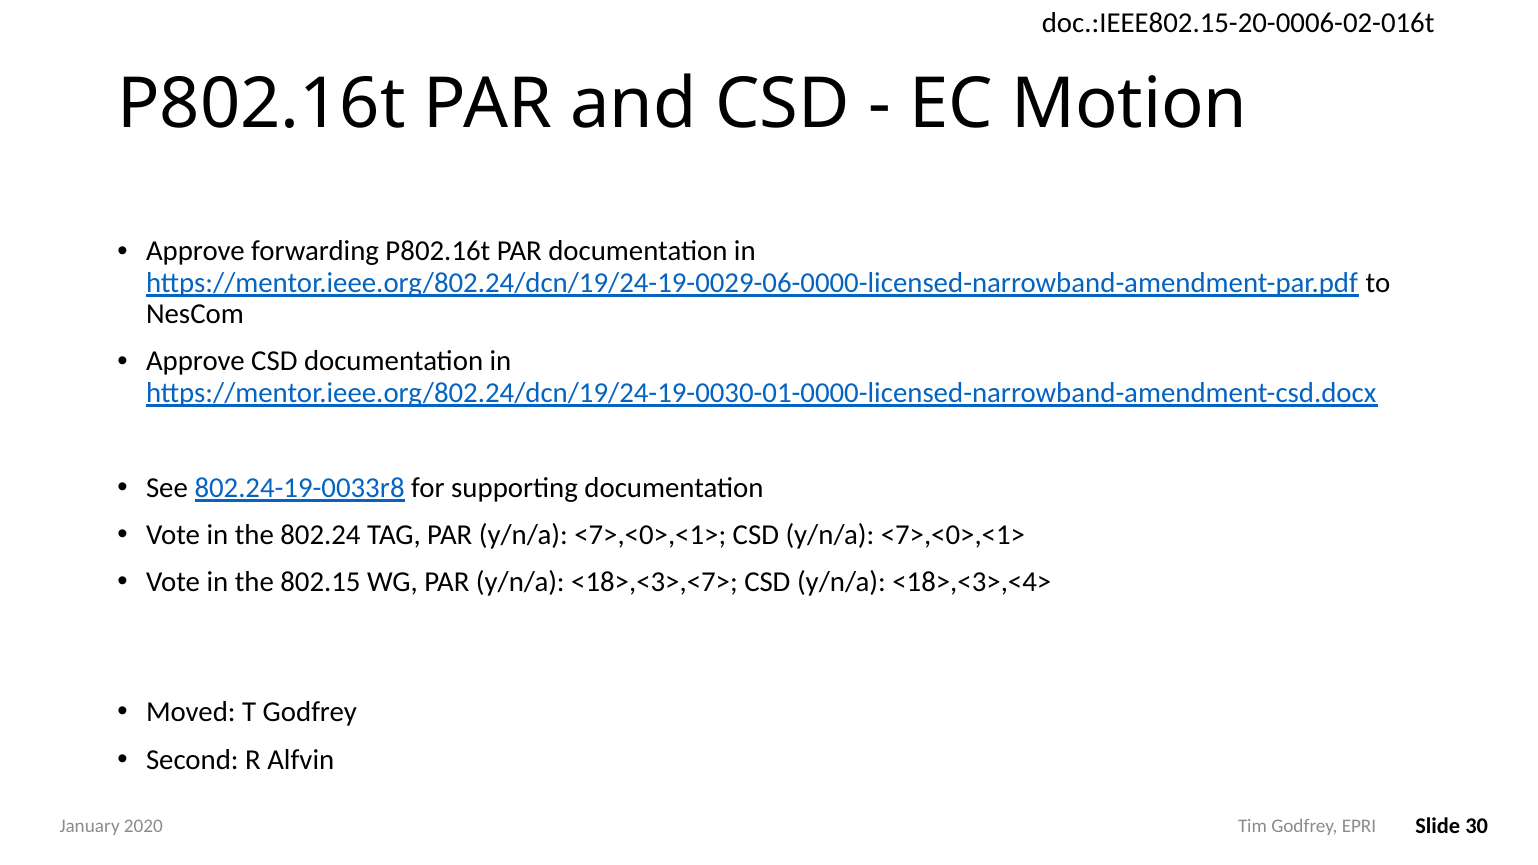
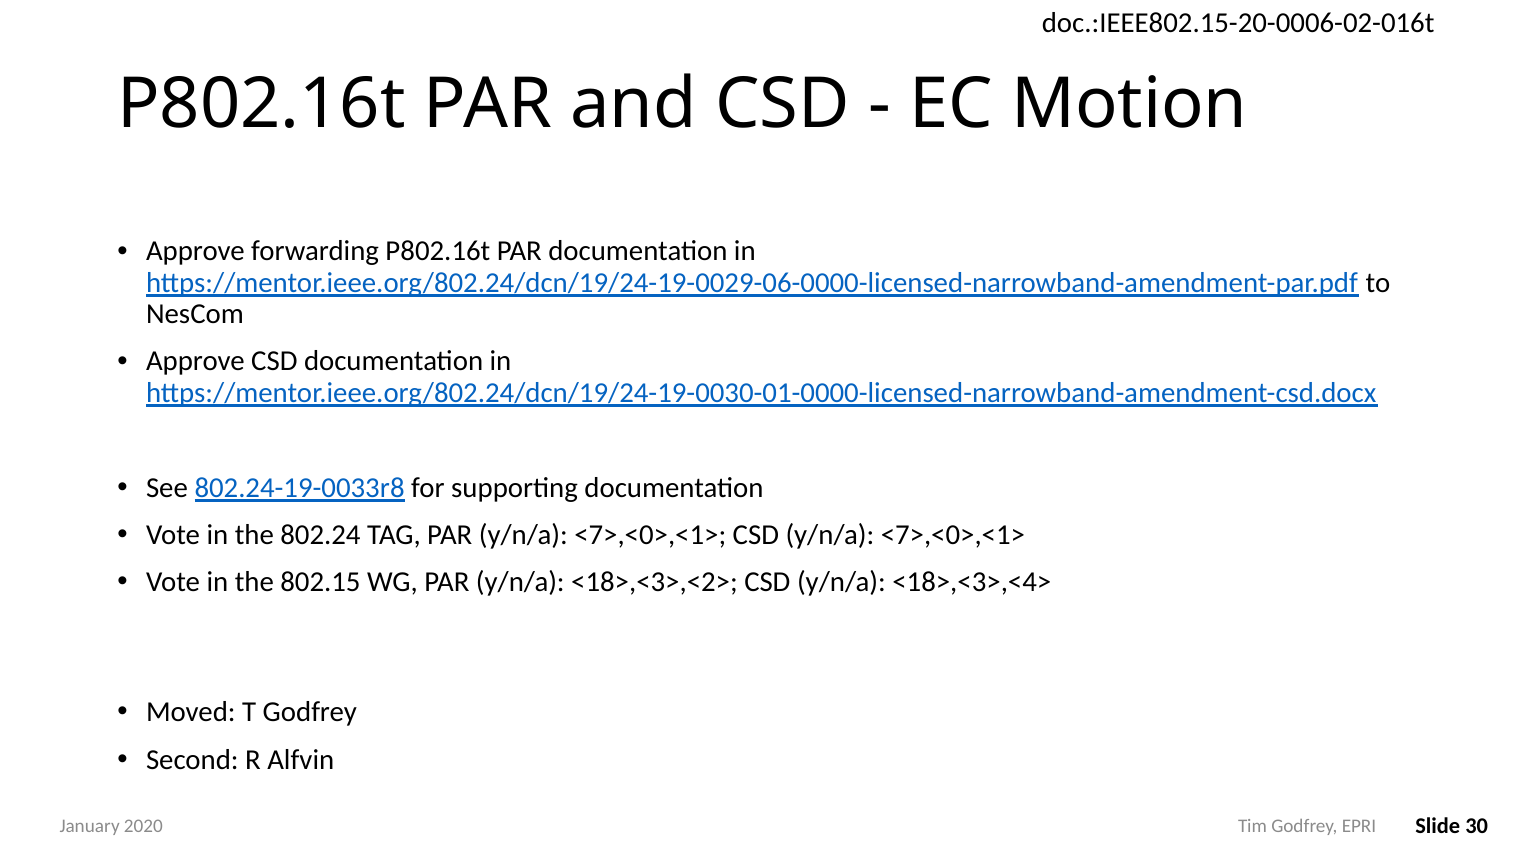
<18>,<3>,<7>: <18>,<3>,<7> -> <18>,<3>,<2>
